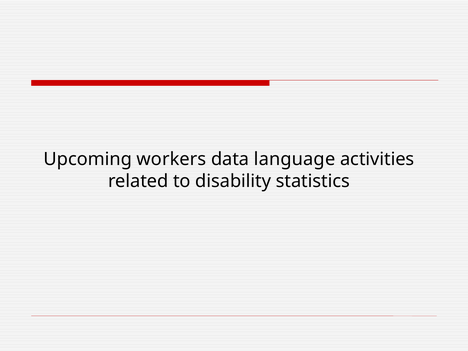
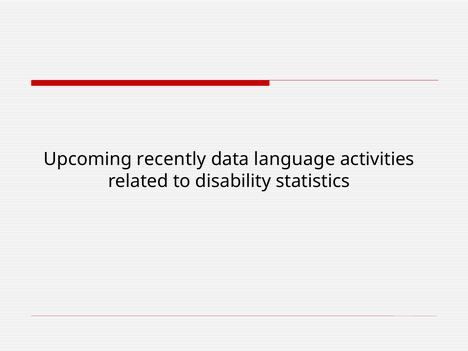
workers: workers -> recently
